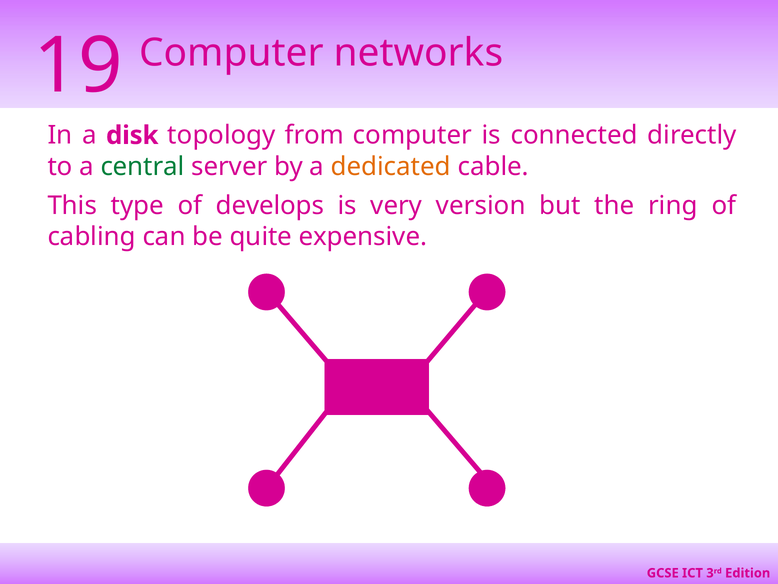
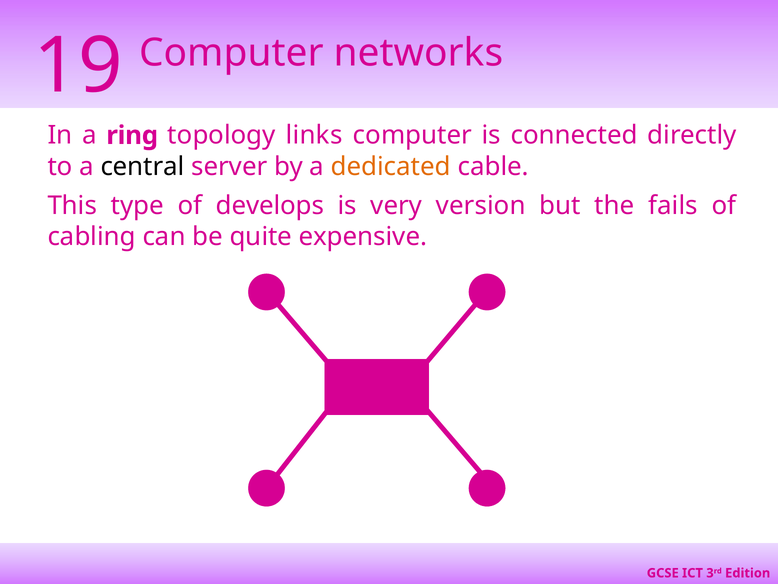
disk: disk -> ring
from: from -> links
central colour: green -> black
ring: ring -> fails
